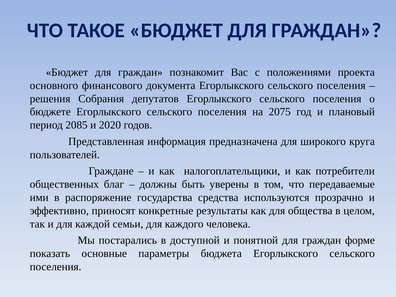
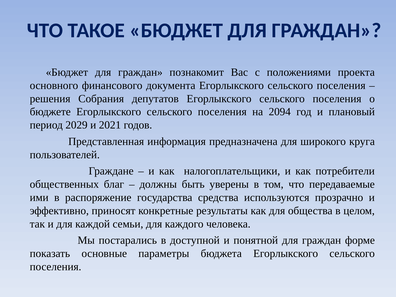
2075: 2075 -> 2094
2085: 2085 -> 2029
2020: 2020 -> 2021
